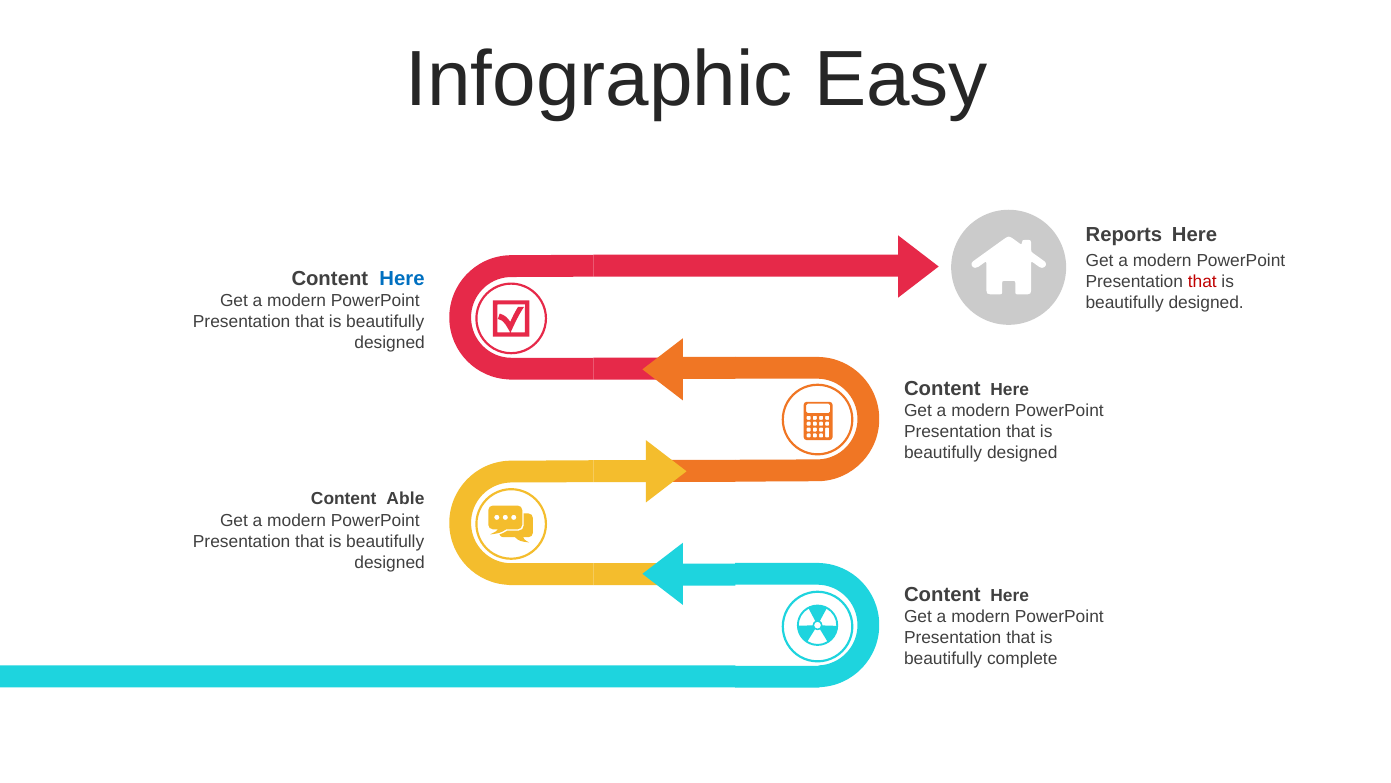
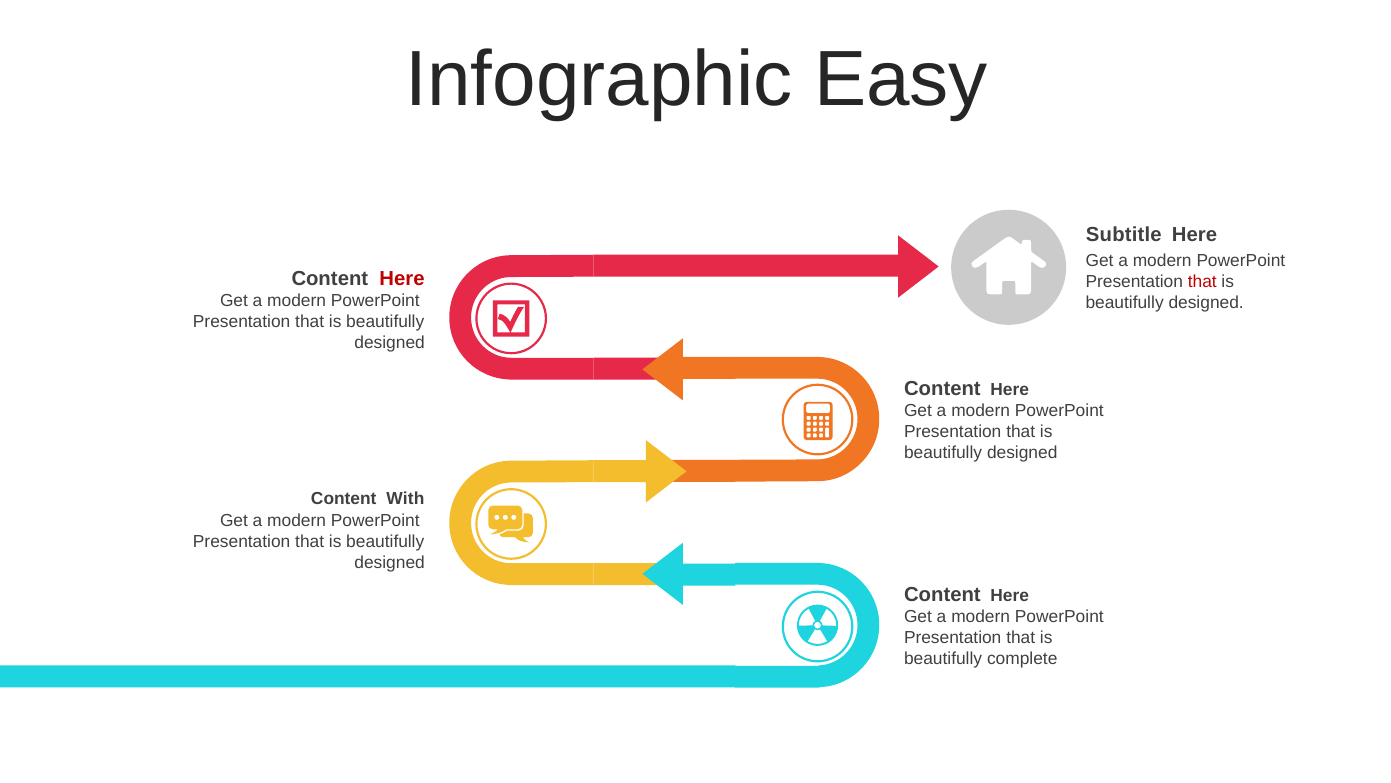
Reports: Reports -> Subtitle
Here at (402, 279) colour: blue -> red
Able: Able -> With
